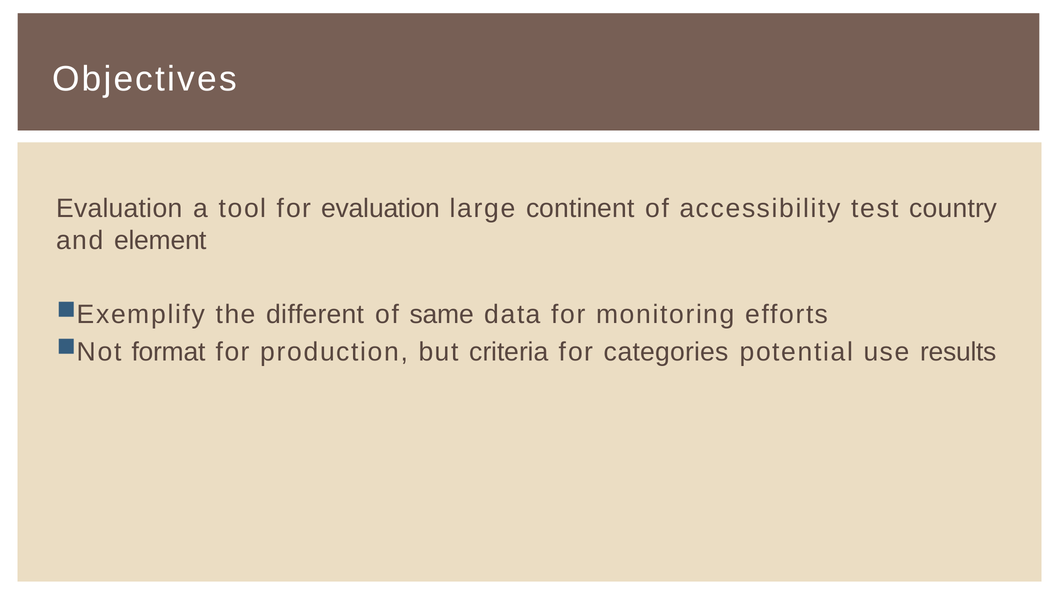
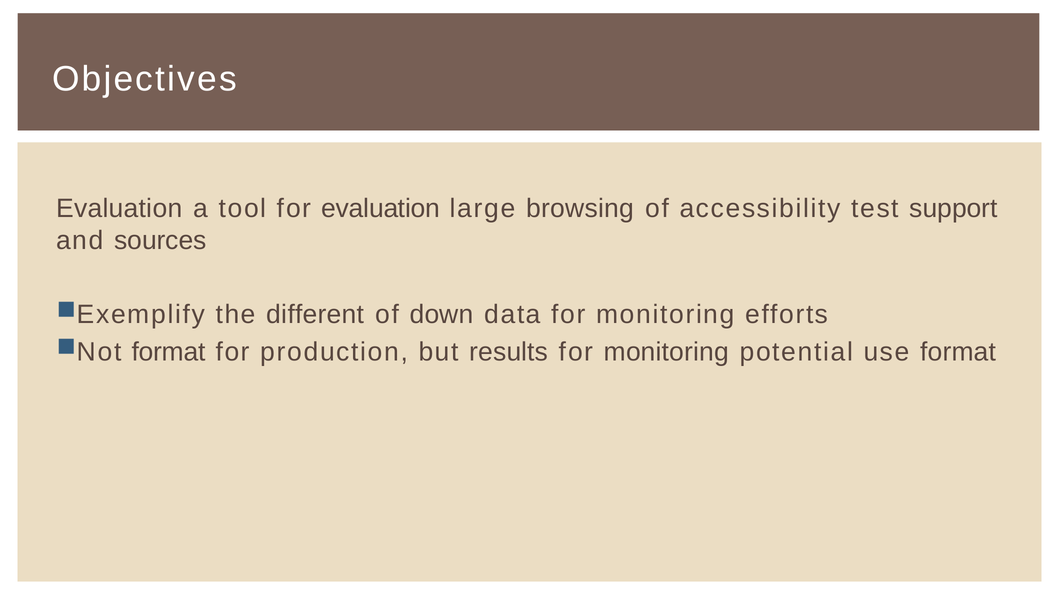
continent: continent -> browsing
country: country -> support
element: element -> sources
same: same -> down
criteria: criteria -> results
categories at (666, 351): categories -> monitoring
use results: results -> format
